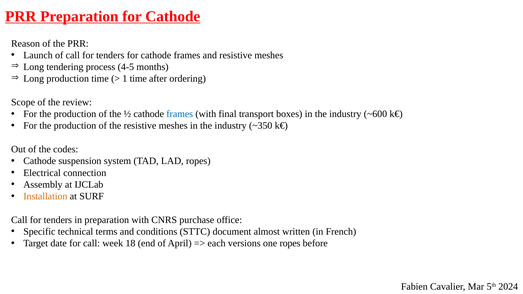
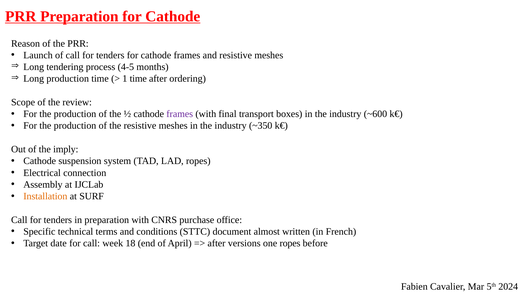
frames at (180, 114) colour: blue -> purple
codes: codes -> imply
each at (217, 244): each -> after
